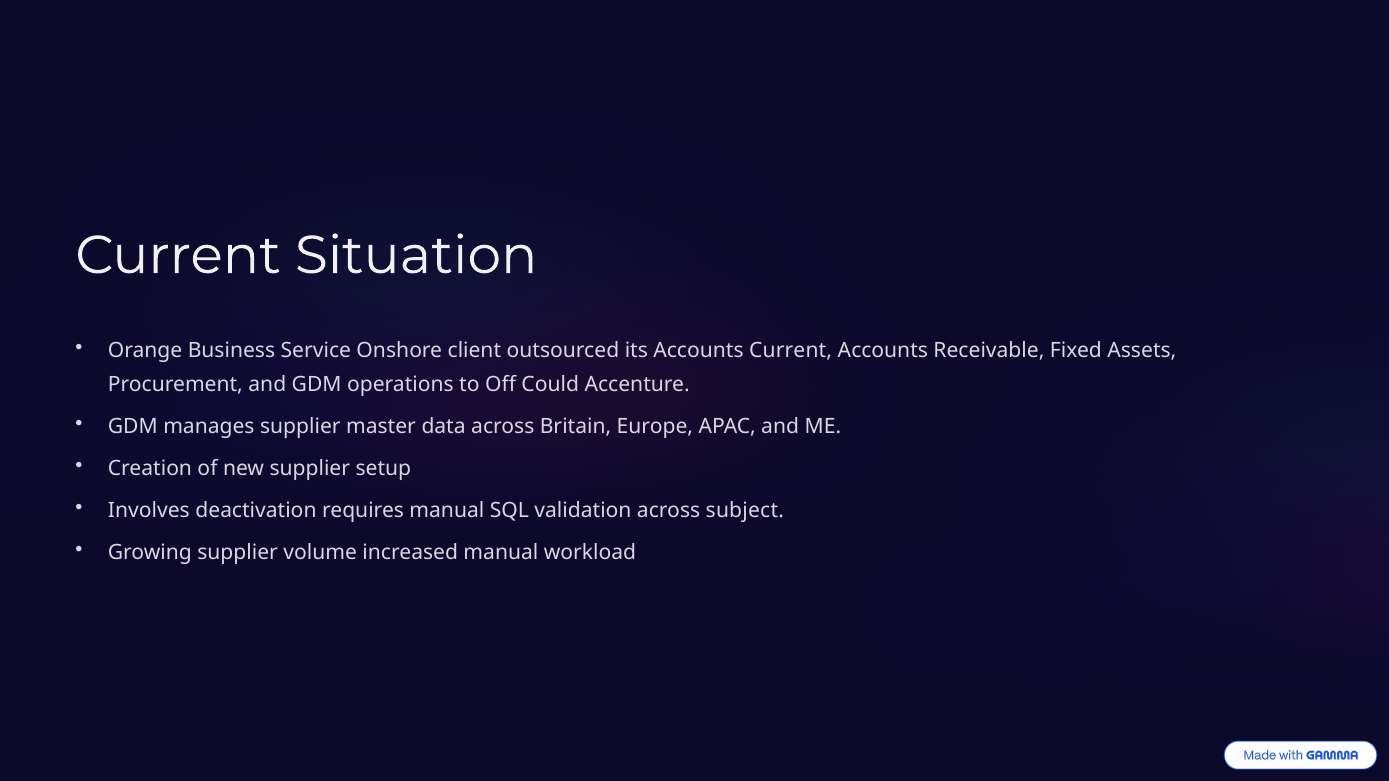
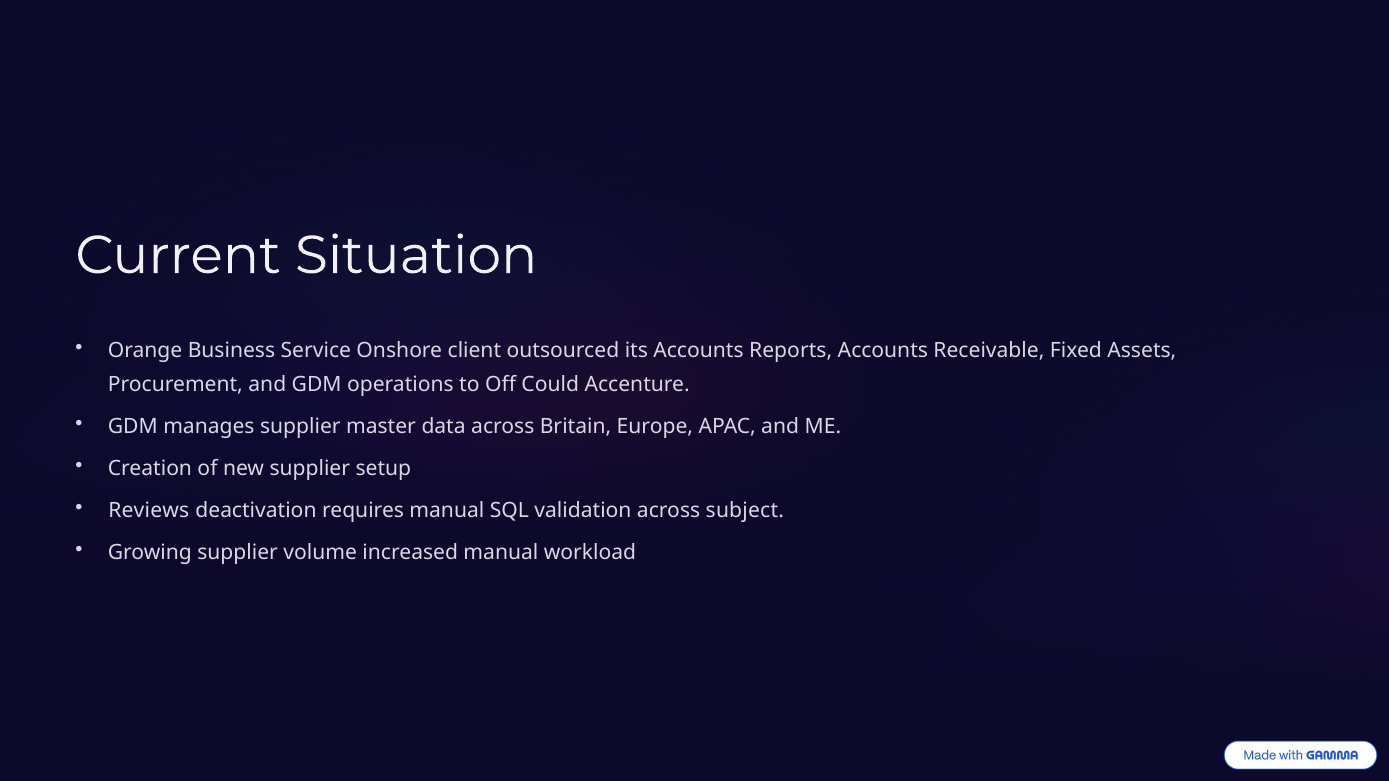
Accounts Current: Current -> Reports
Involves: Involves -> Reviews
